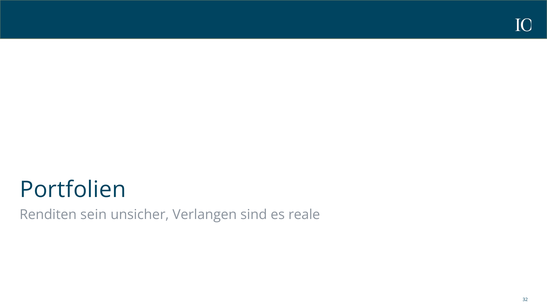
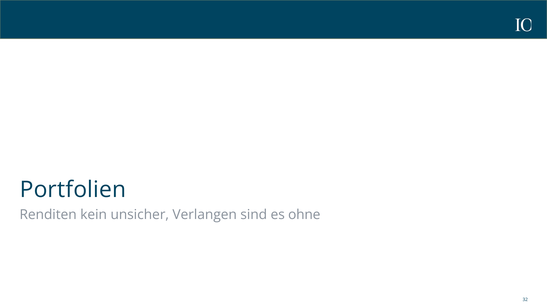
sein: sein -> kein
reale: reale -> ohne
